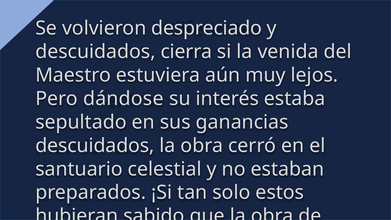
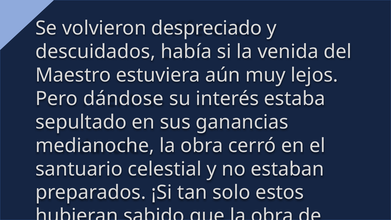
cierra: cierra -> había
descuidados at (95, 146): descuidados -> medianoche
